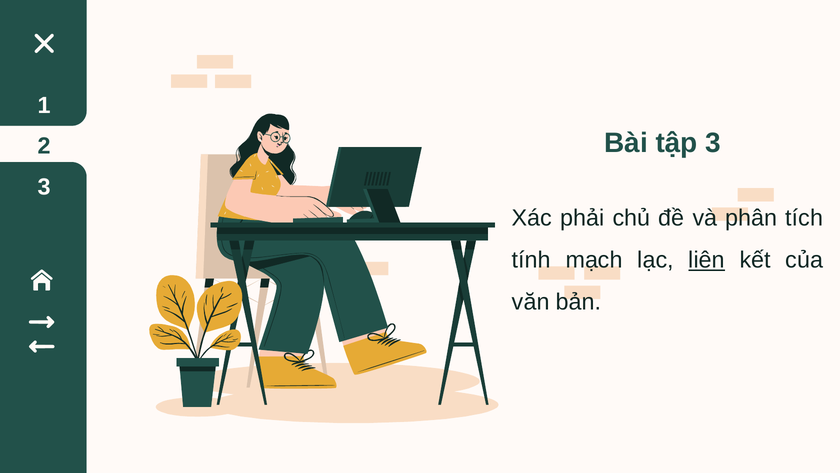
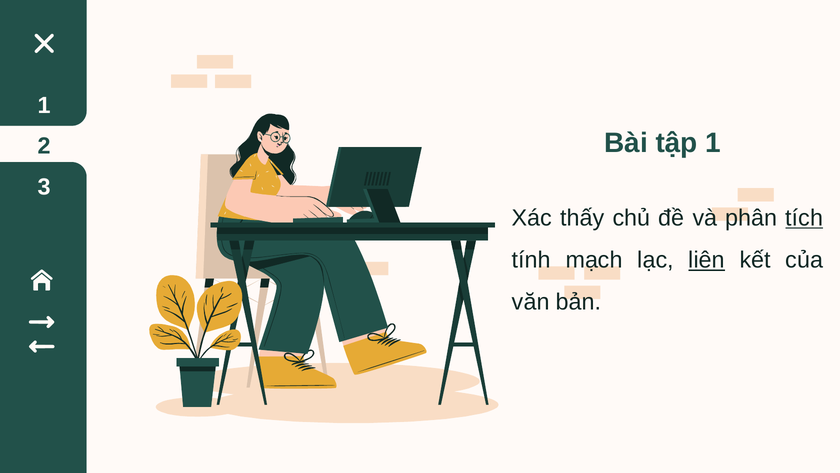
tập 3: 3 -> 1
phải: phải -> thấy
tích underline: none -> present
